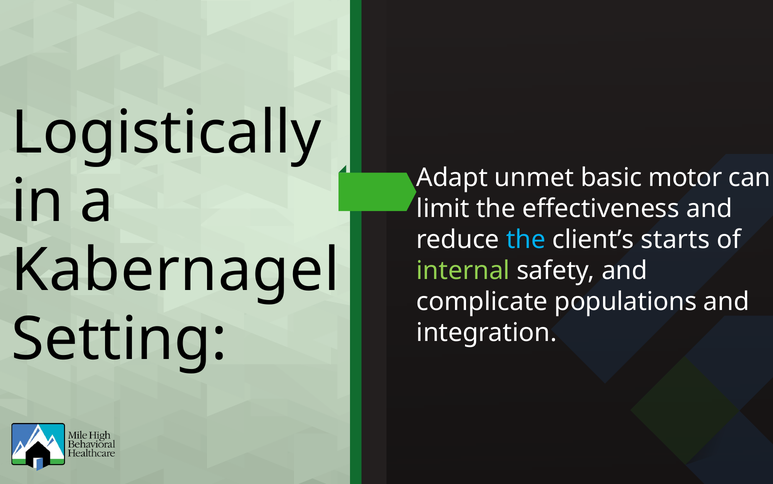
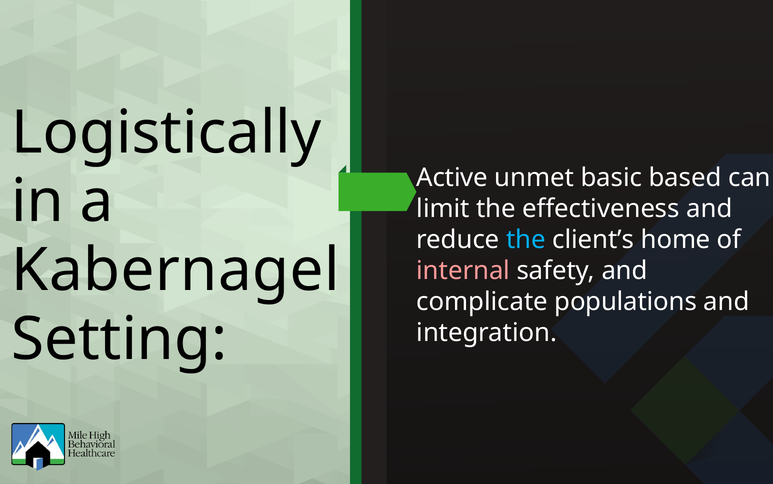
Adapt: Adapt -> Active
motor: motor -> based
starts: starts -> home
internal colour: light green -> pink
